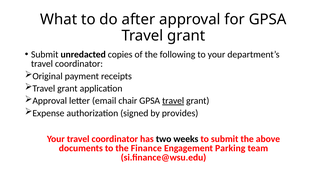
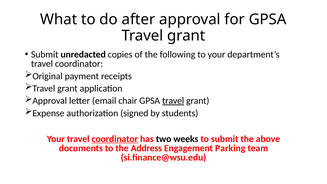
provides: provides -> students
coordinator at (115, 139) underline: none -> present
Finance: Finance -> Address
